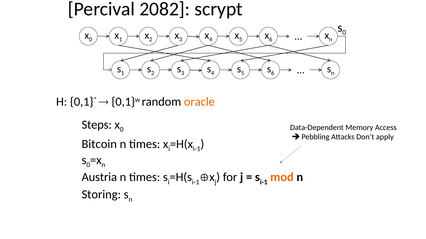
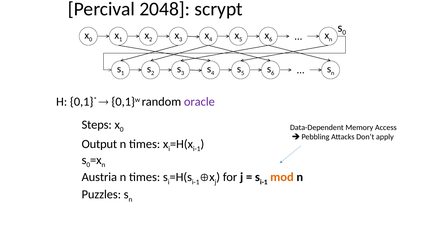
2082: 2082 -> 2048
oracle colour: orange -> purple
Bitcoin: Bitcoin -> Output
Storing: Storing -> Puzzles
